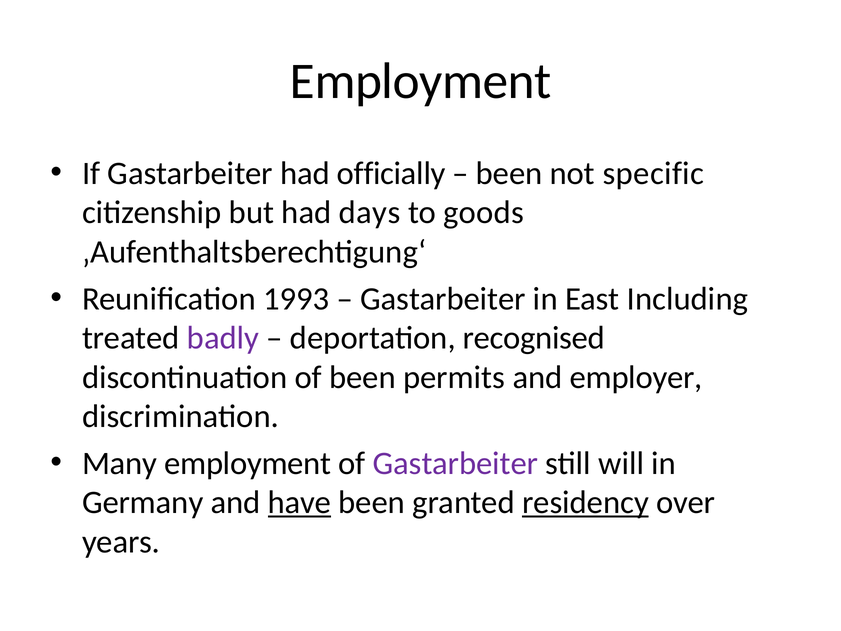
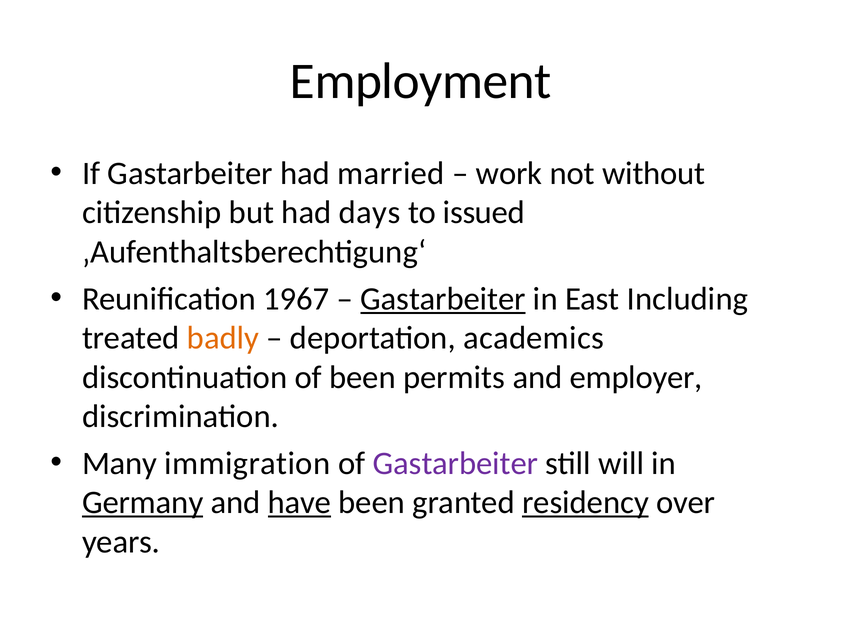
officially: officially -> married
been at (509, 173): been -> work
specific: specific -> without
goods: goods -> issued
1993: 1993 -> 1967
Gastarbeiter at (443, 299) underline: none -> present
badly colour: purple -> orange
recognised: recognised -> academics
Many employment: employment -> immigration
Germany underline: none -> present
